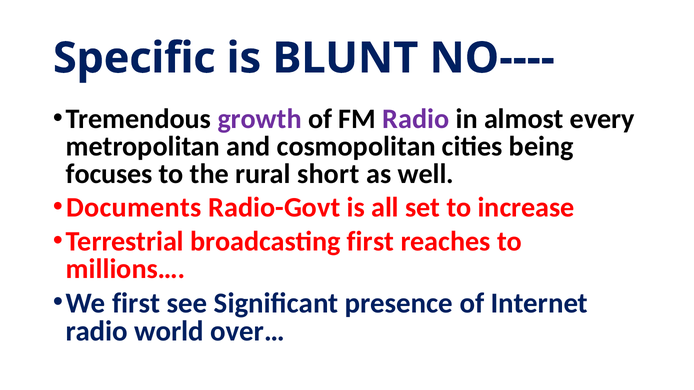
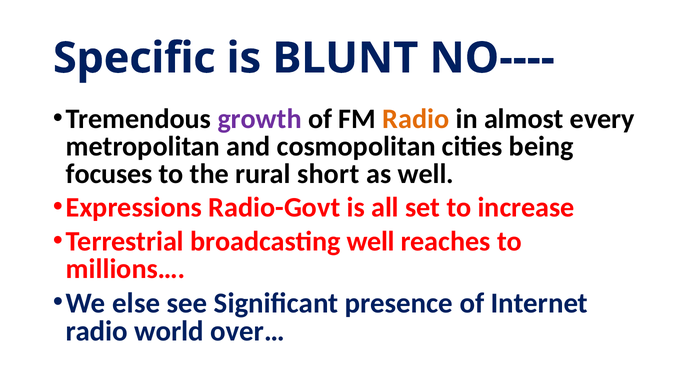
Radio at (416, 119) colour: purple -> orange
Documents: Documents -> Expressions
broadcasting first: first -> well
We first: first -> else
